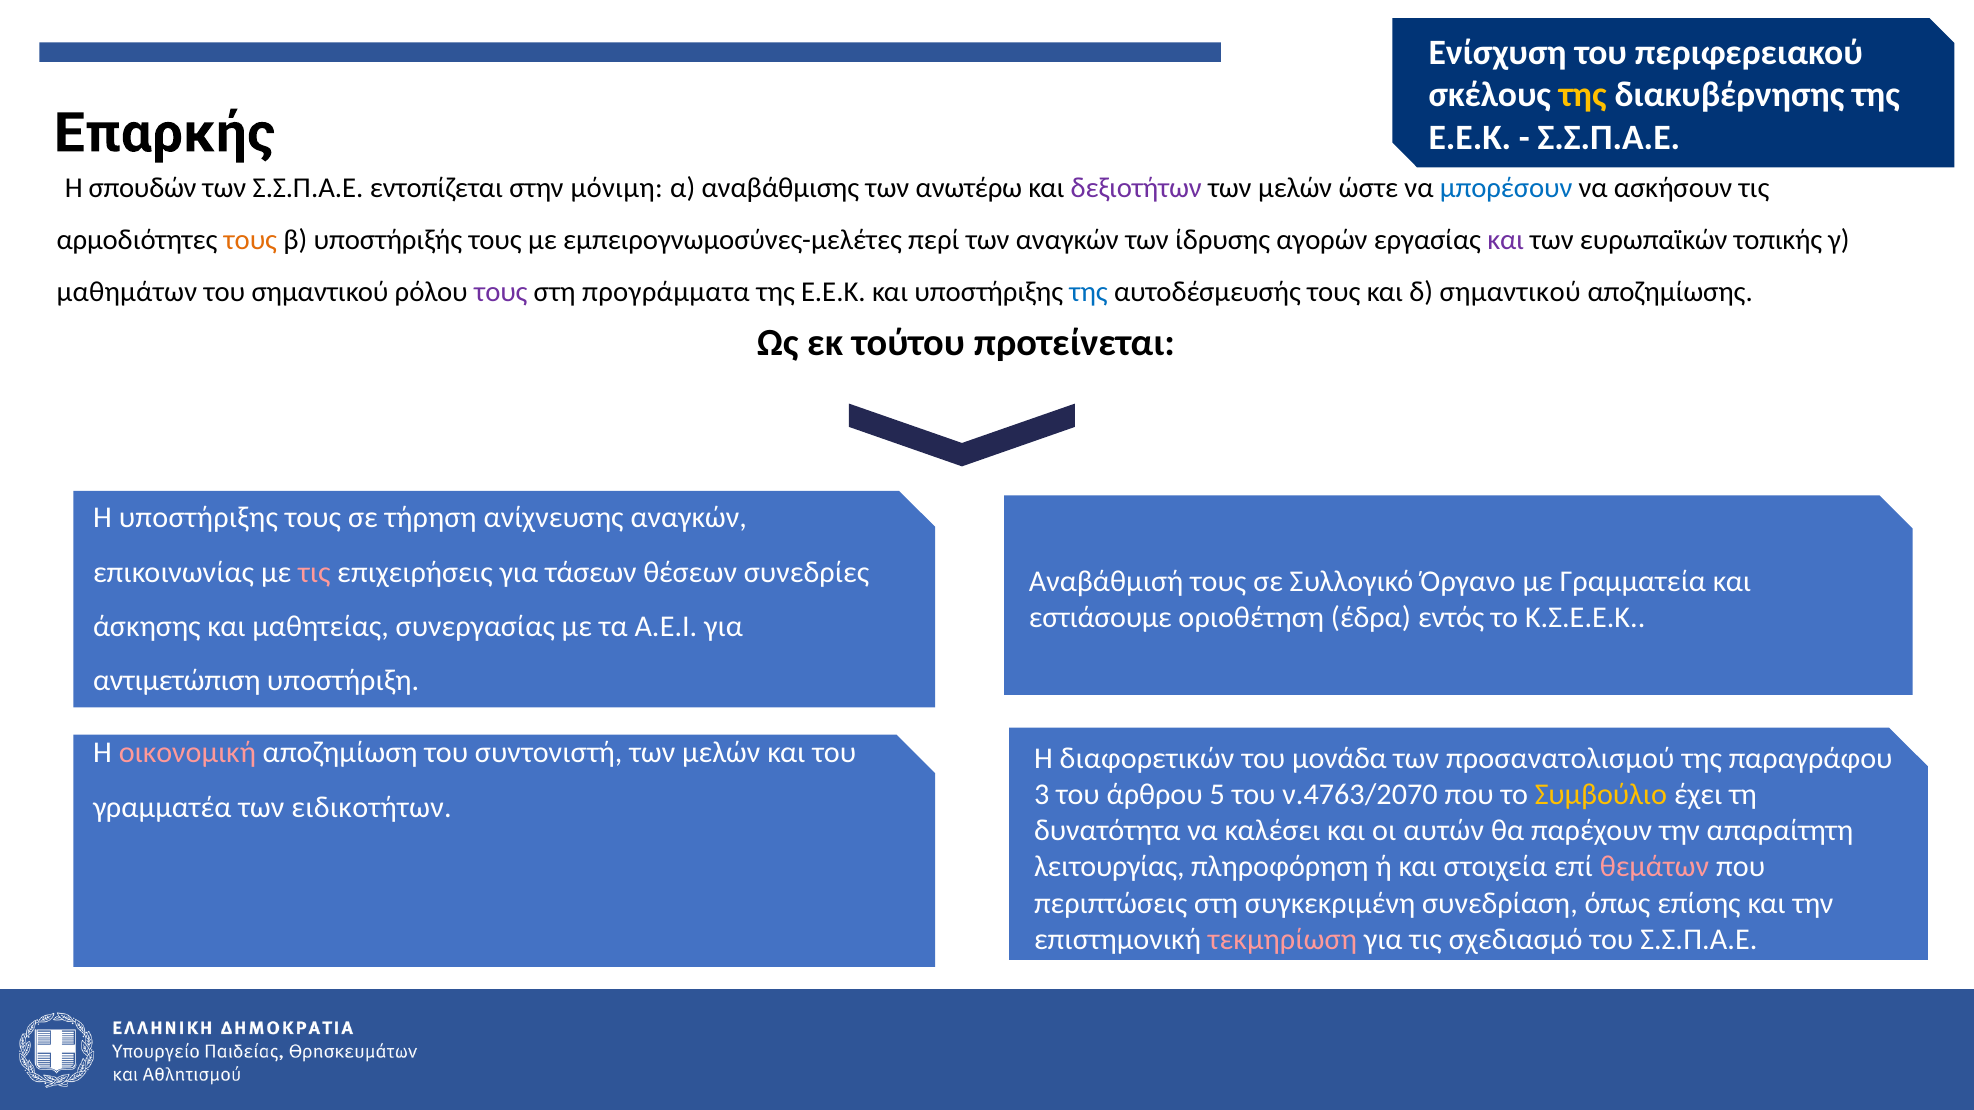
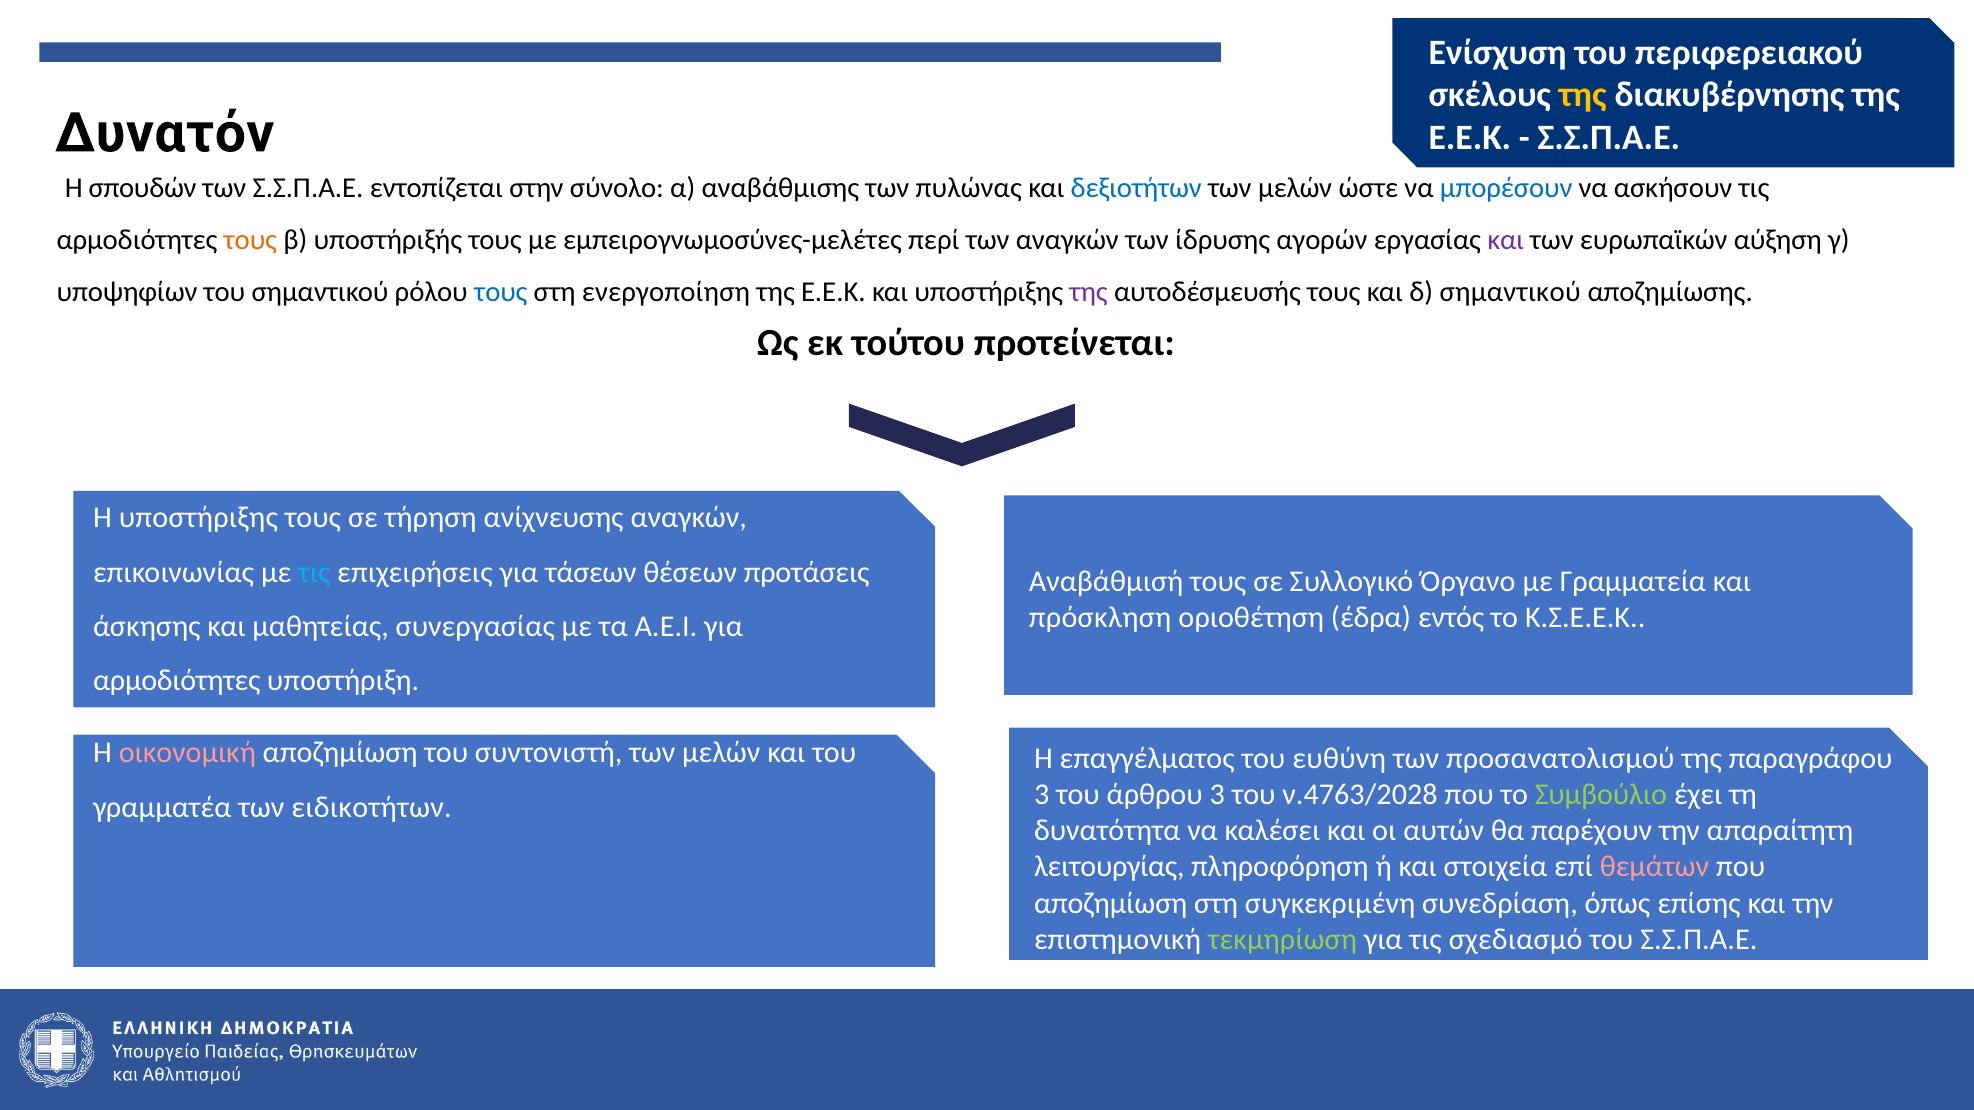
Επαρκής: Επαρκής -> Δυνατόν
μόνιμη: μόνιμη -> σύνολο
ανωτέρω: ανωτέρω -> πυλώνας
δεξιοτήτων colour: purple -> blue
τοπικής: τοπικής -> αύξηση
μαθημάτων: μαθημάτων -> υποψηφίων
τους at (501, 292) colour: purple -> blue
προγράμματα: προγράμματα -> ενεργοποίηση
της at (1089, 292) colour: blue -> purple
τις at (314, 572) colour: pink -> light blue
συνεδρίες: συνεδρίες -> προτάσεις
εστιάσουμε: εστιάσουμε -> πρόσκληση
αντιμετώπιση at (177, 681): αντιμετώπιση -> αρμοδιότητες
διαφορετικών: διαφορετικών -> επαγγέλματος
μονάδα: μονάδα -> ευθύνη
άρθρου 5: 5 -> 3
ν.4763/2070: ν.4763/2070 -> ν.4763/2028
Συμβούλιο colour: yellow -> light green
περιπτώσεις at (1111, 903): περιπτώσεις -> αποζημίωση
τεκμηρίωση colour: pink -> light green
